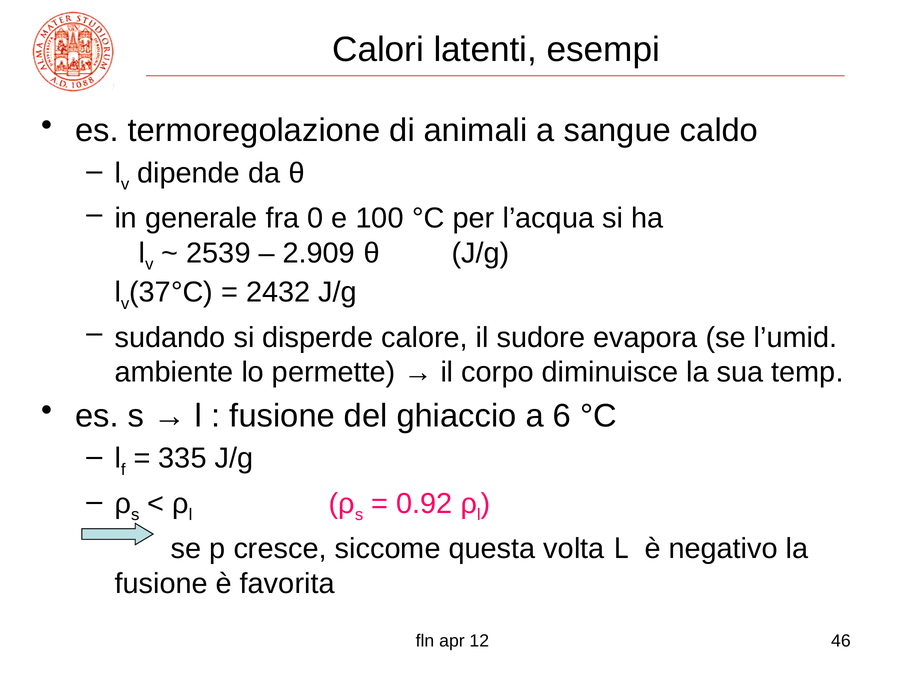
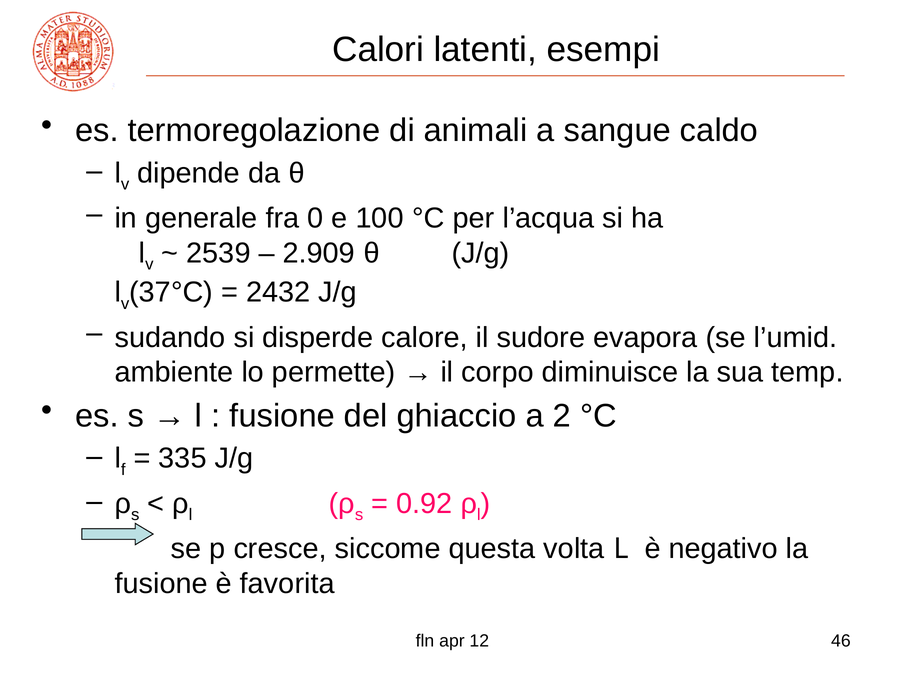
6: 6 -> 2
